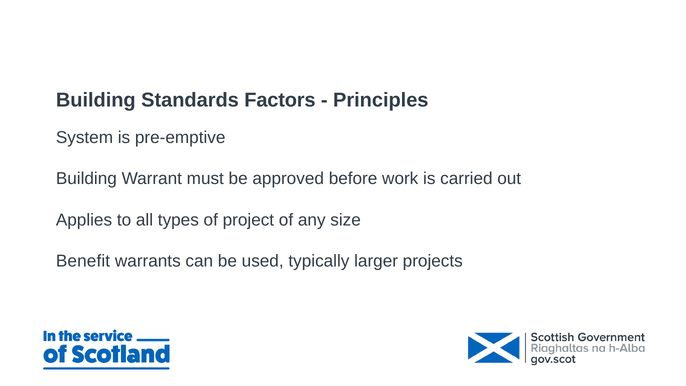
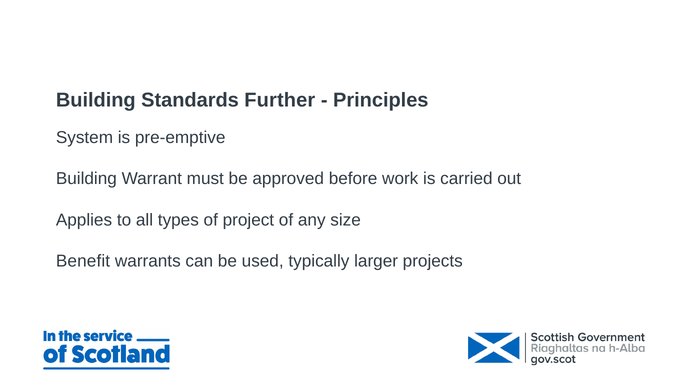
Factors: Factors -> Further
